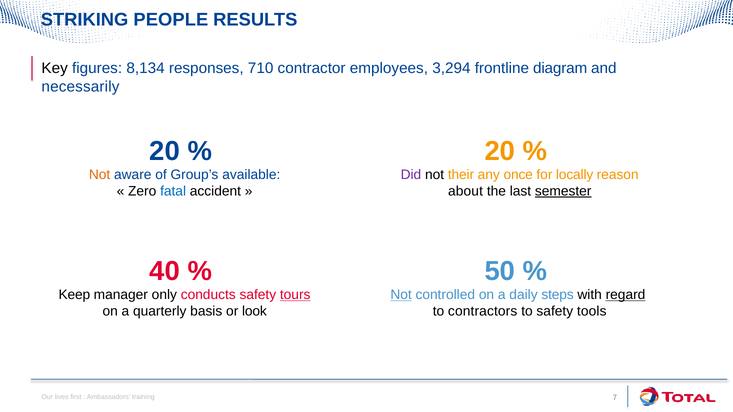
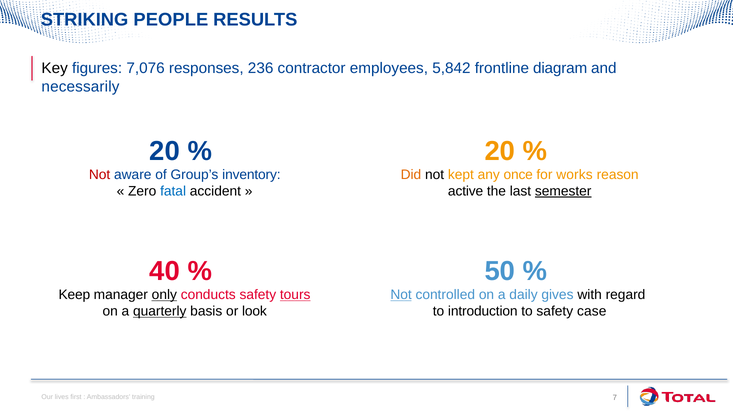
8,134: 8,134 -> 7,076
710: 710 -> 236
3,294: 3,294 -> 5,842
Not at (100, 175) colour: orange -> red
available: available -> inventory
Did colour: purple -> orange
their: their -> kept
locally: locally -> works
about: about -> active
only underline: none -> present
steps: steps -> gives
regard underline: present -> none
quarterly underline: none -> present
contractors: contractors -> introduction
tools: tools -> case
